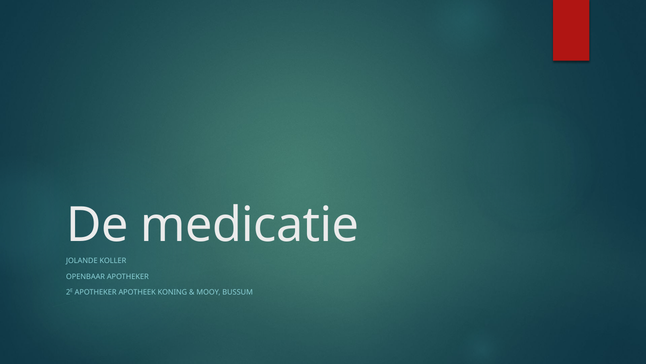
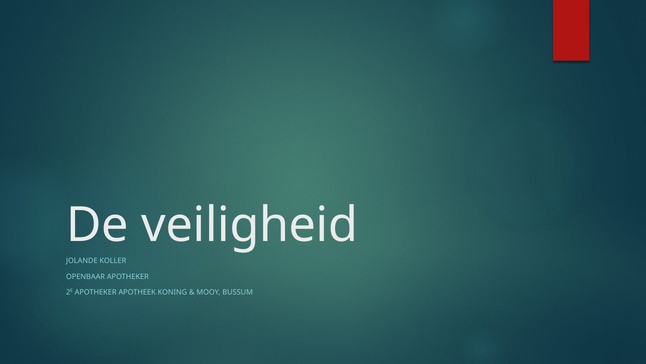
medicatie: medicatie -> veiligheid
